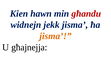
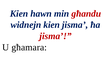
widnejn jekk: jekk -> kien
jisma at (55, 36) colour: orange -> red
għajnejja: għajnejja -> għamara
